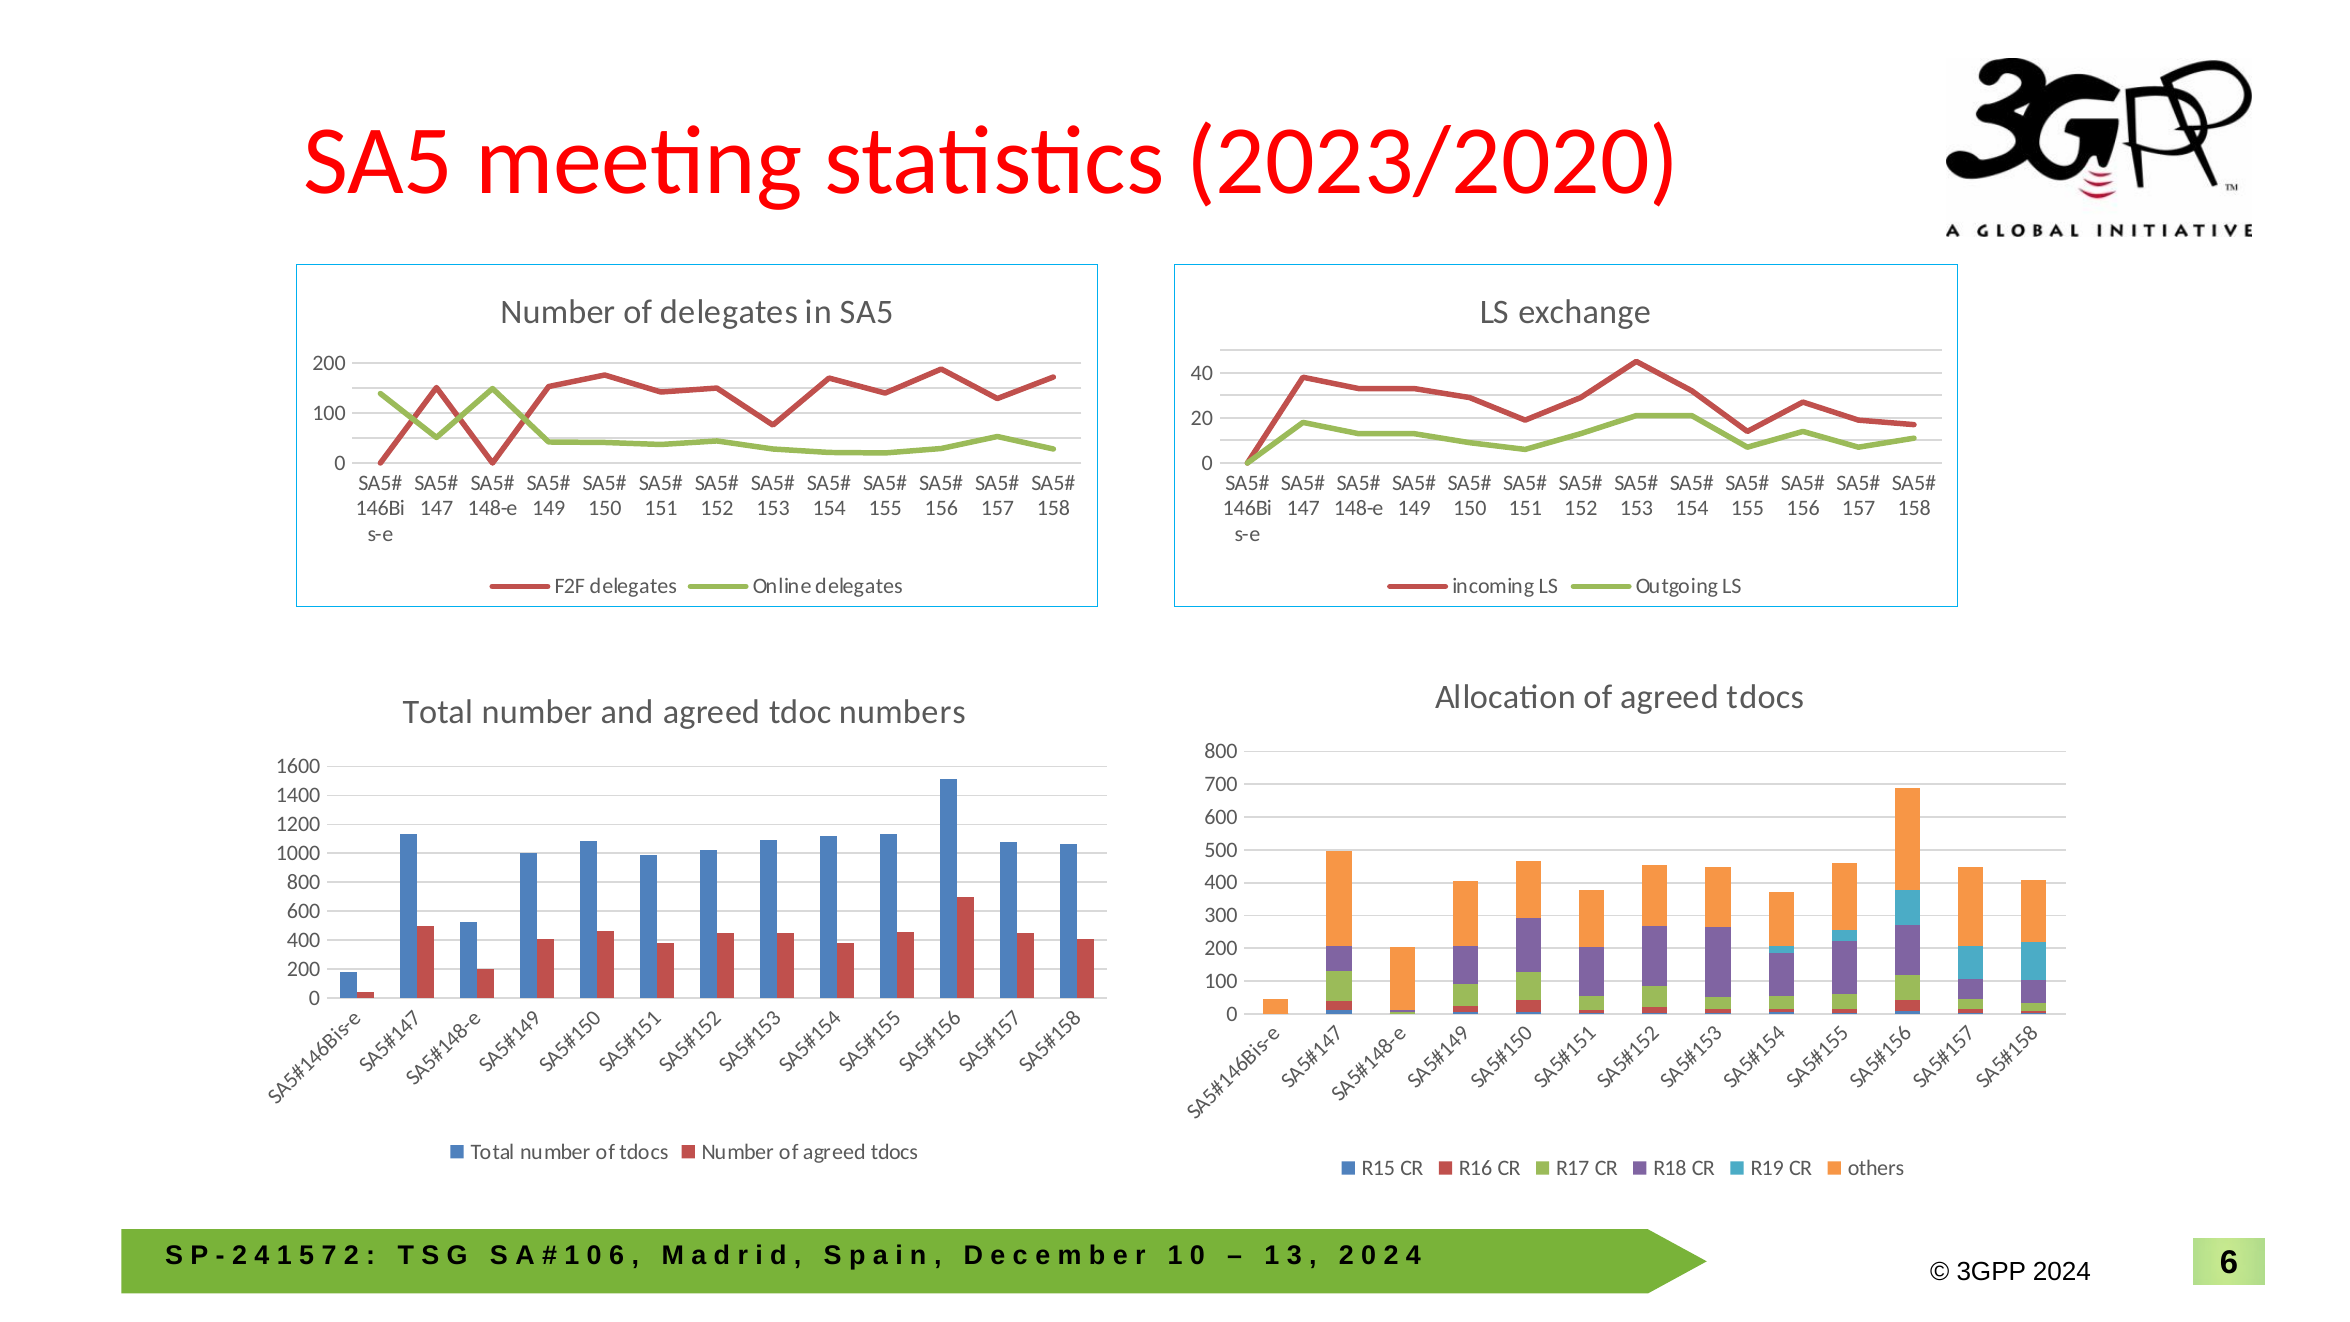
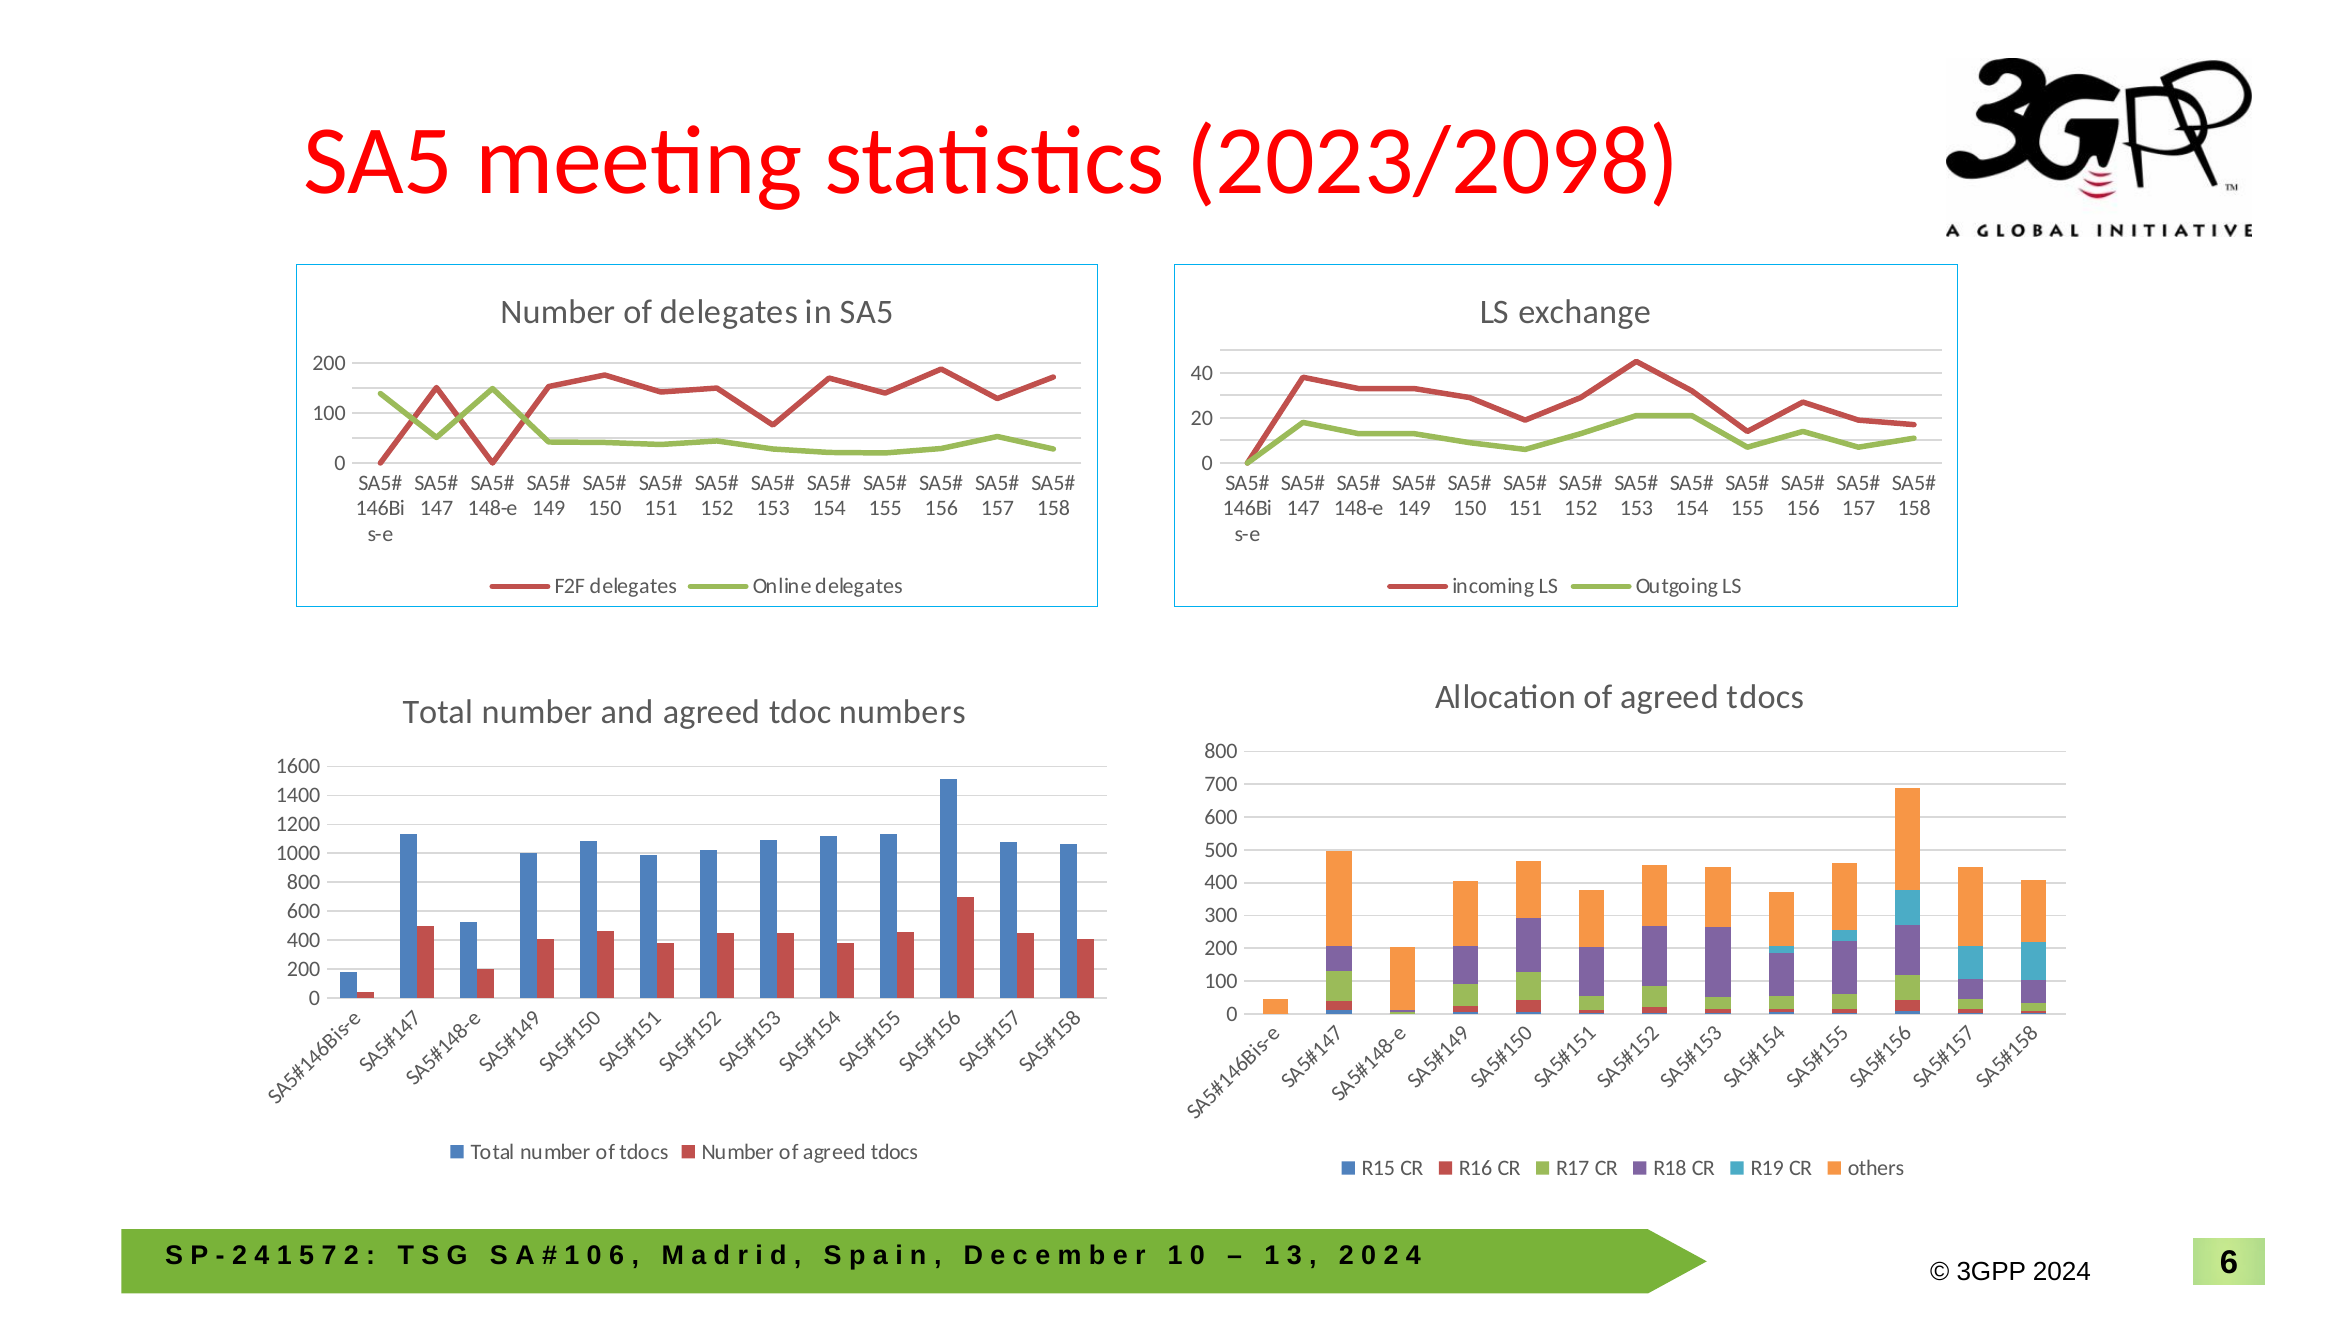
2023/2020: 2023/2020 -> 2023/2098
